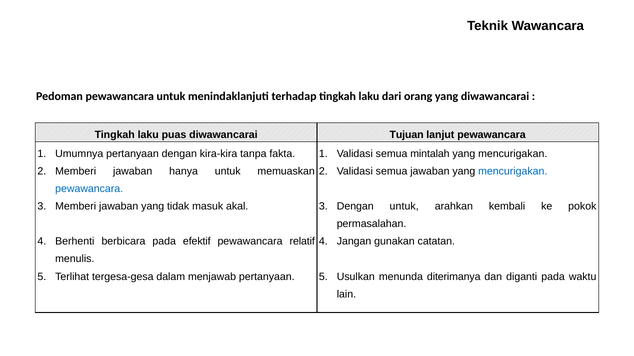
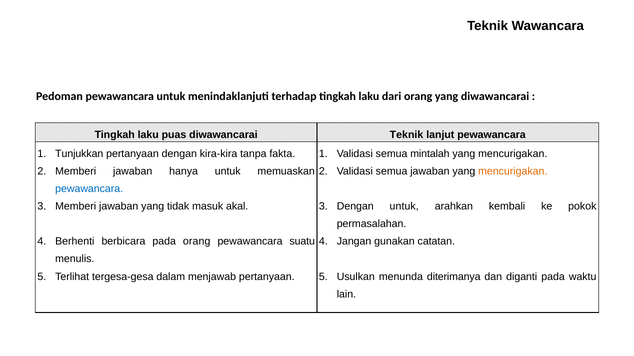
diwawancarai Tujuan: Tujuan -> Teknik
Umumnya: Umumnya -> Tunjukkan
mencurigakan at (513, 171) colour: blue -> orange
pada efektif: efektif -> orang
relatif: relatif -> suatu
